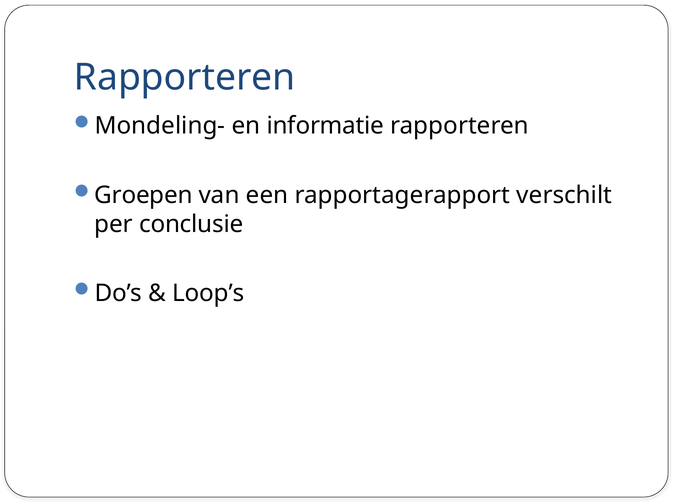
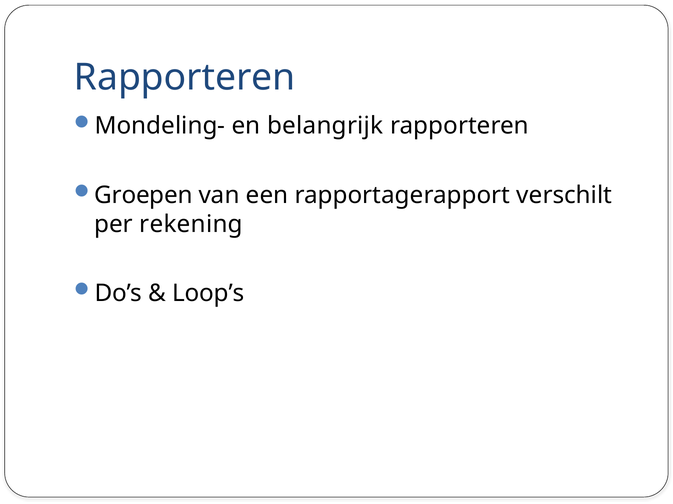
informatie: informatie -> belangrijk
conclusie: conclusie -> rekening
